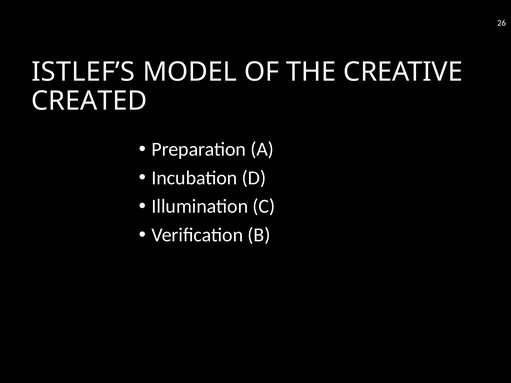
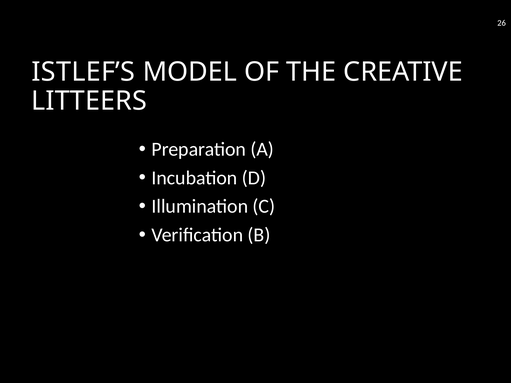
CREATED: CREATED -> LITTEERS
